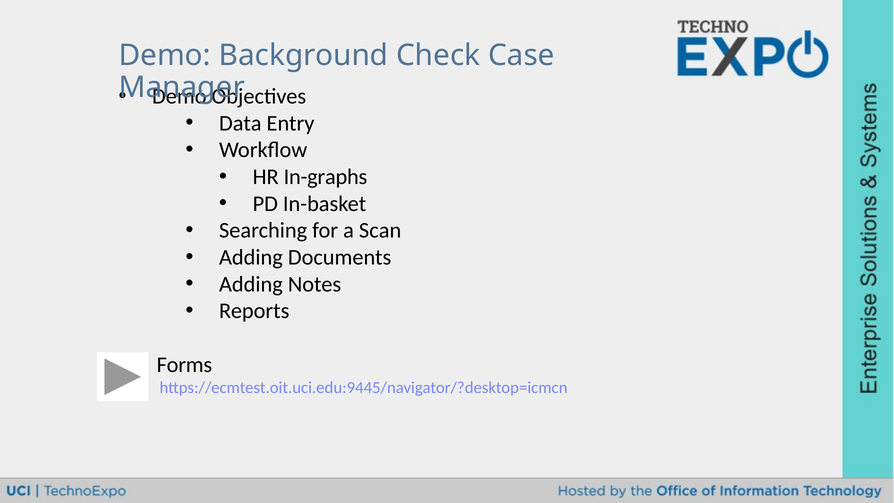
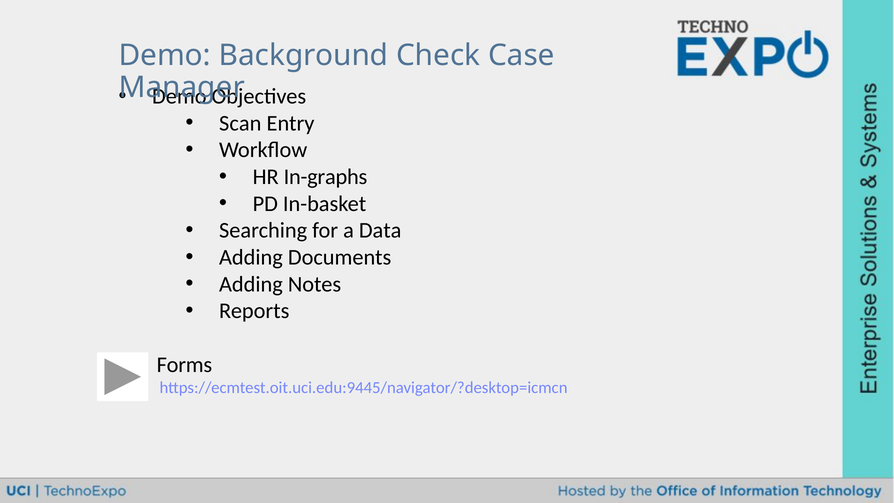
Data: Data -> Scan
Scan: Scan -> Data
